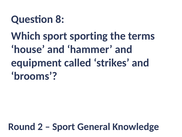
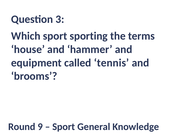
8: 8 -> 3
strikes: strikes -> tennis
2: 2 -> 9
